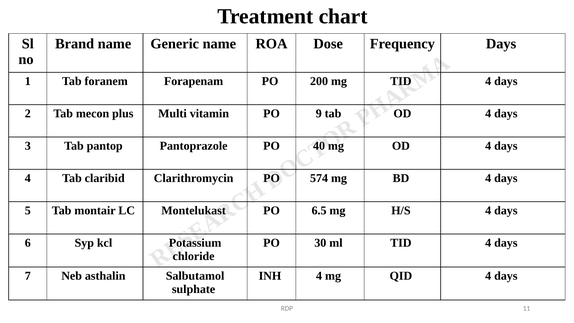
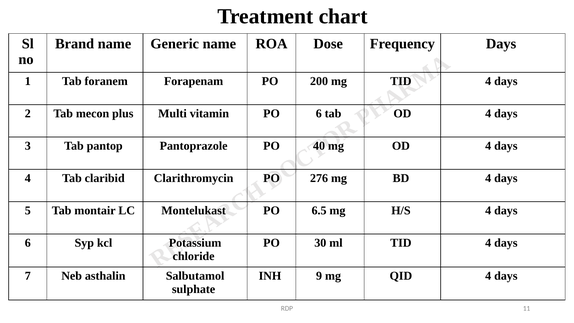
PO 9: 9 -> 6
574: 574 -> 276
INH 4: 4 -> 9
